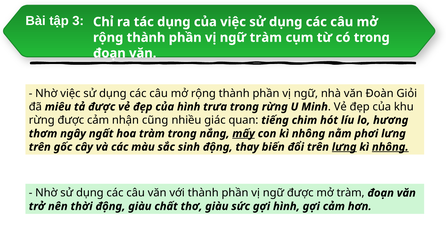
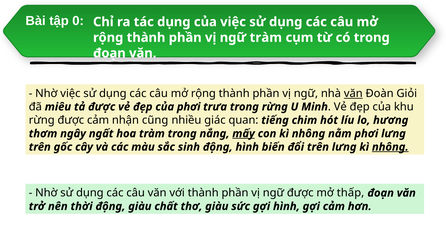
3: 3 -> 0
văn at (353, 93) underline: none -> present
của hình: hình -> phơi
động thay: thay -> hình
lưng at (344, 147) underline: present -> none
mở tràm: tràm -> thấp
